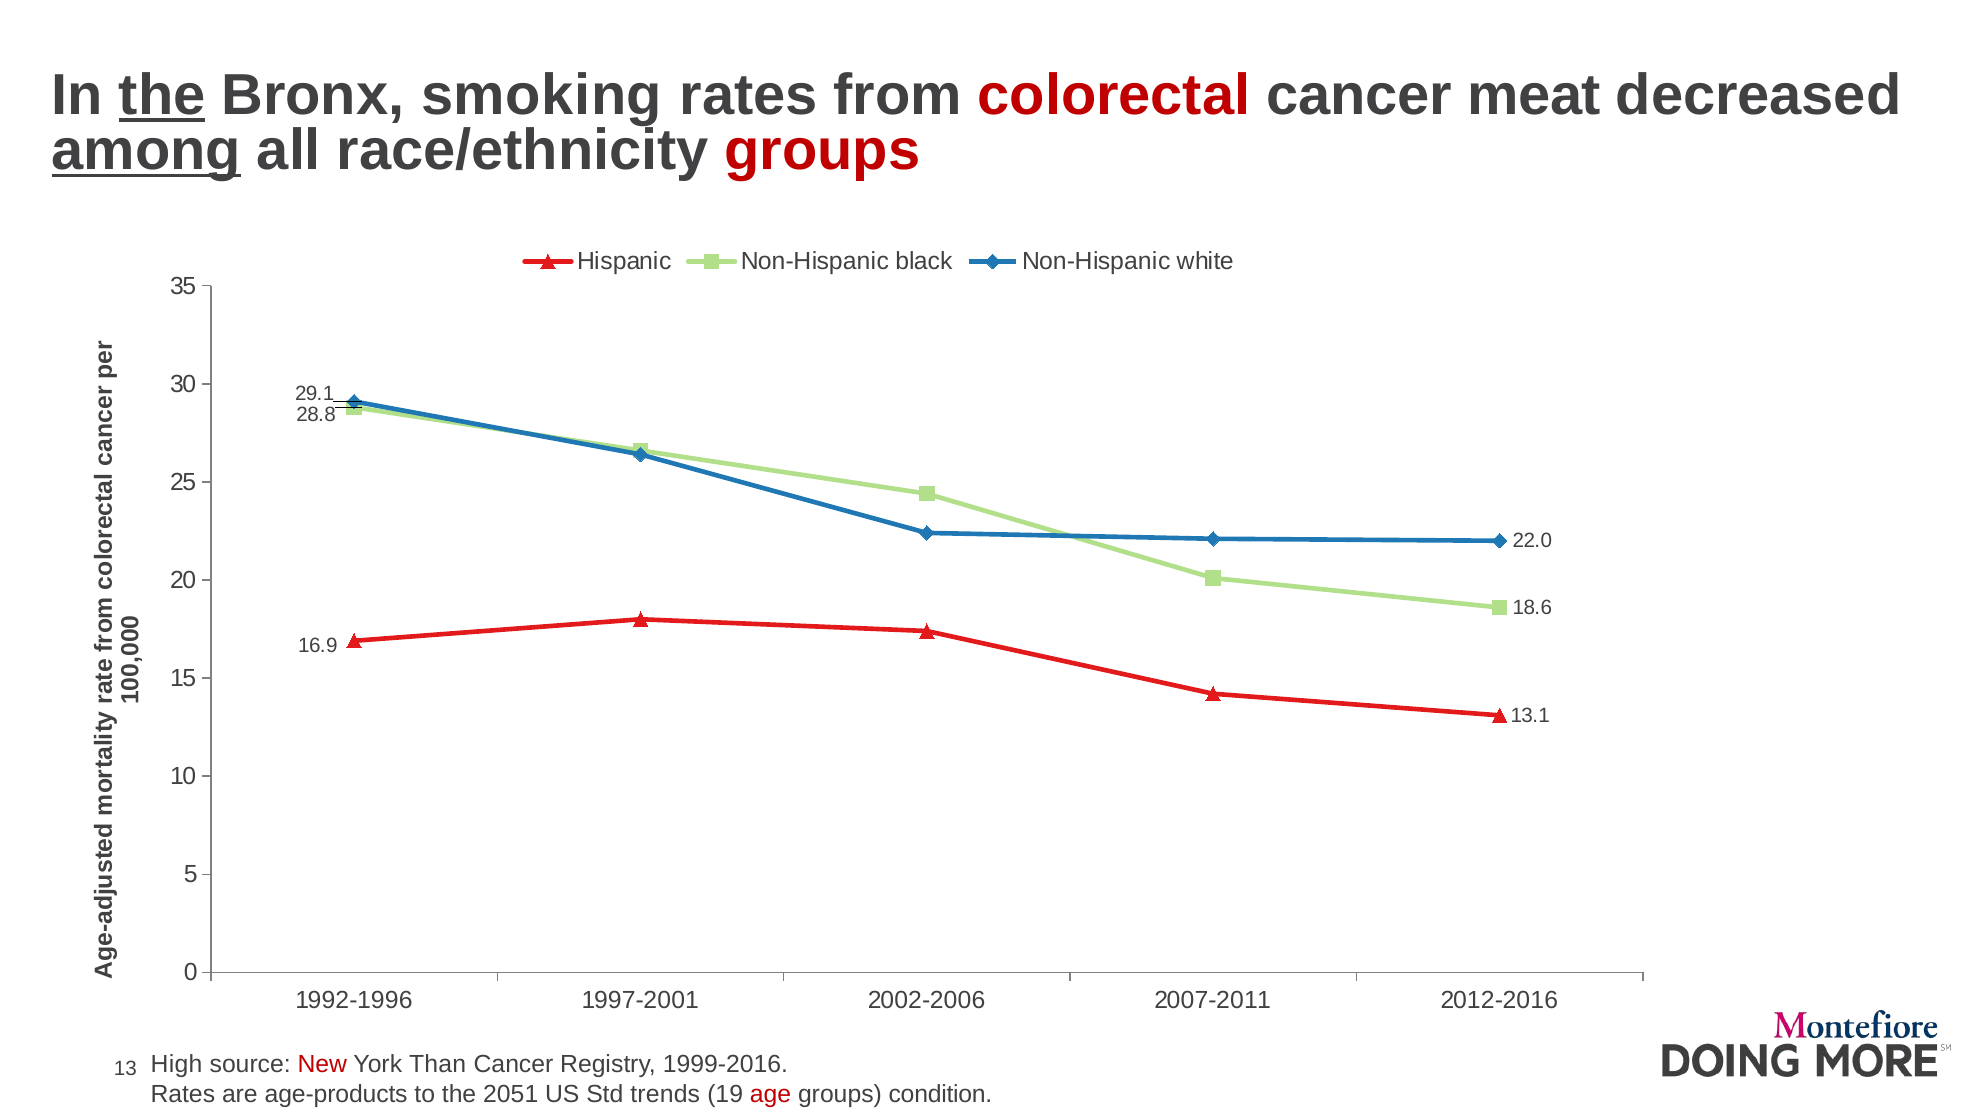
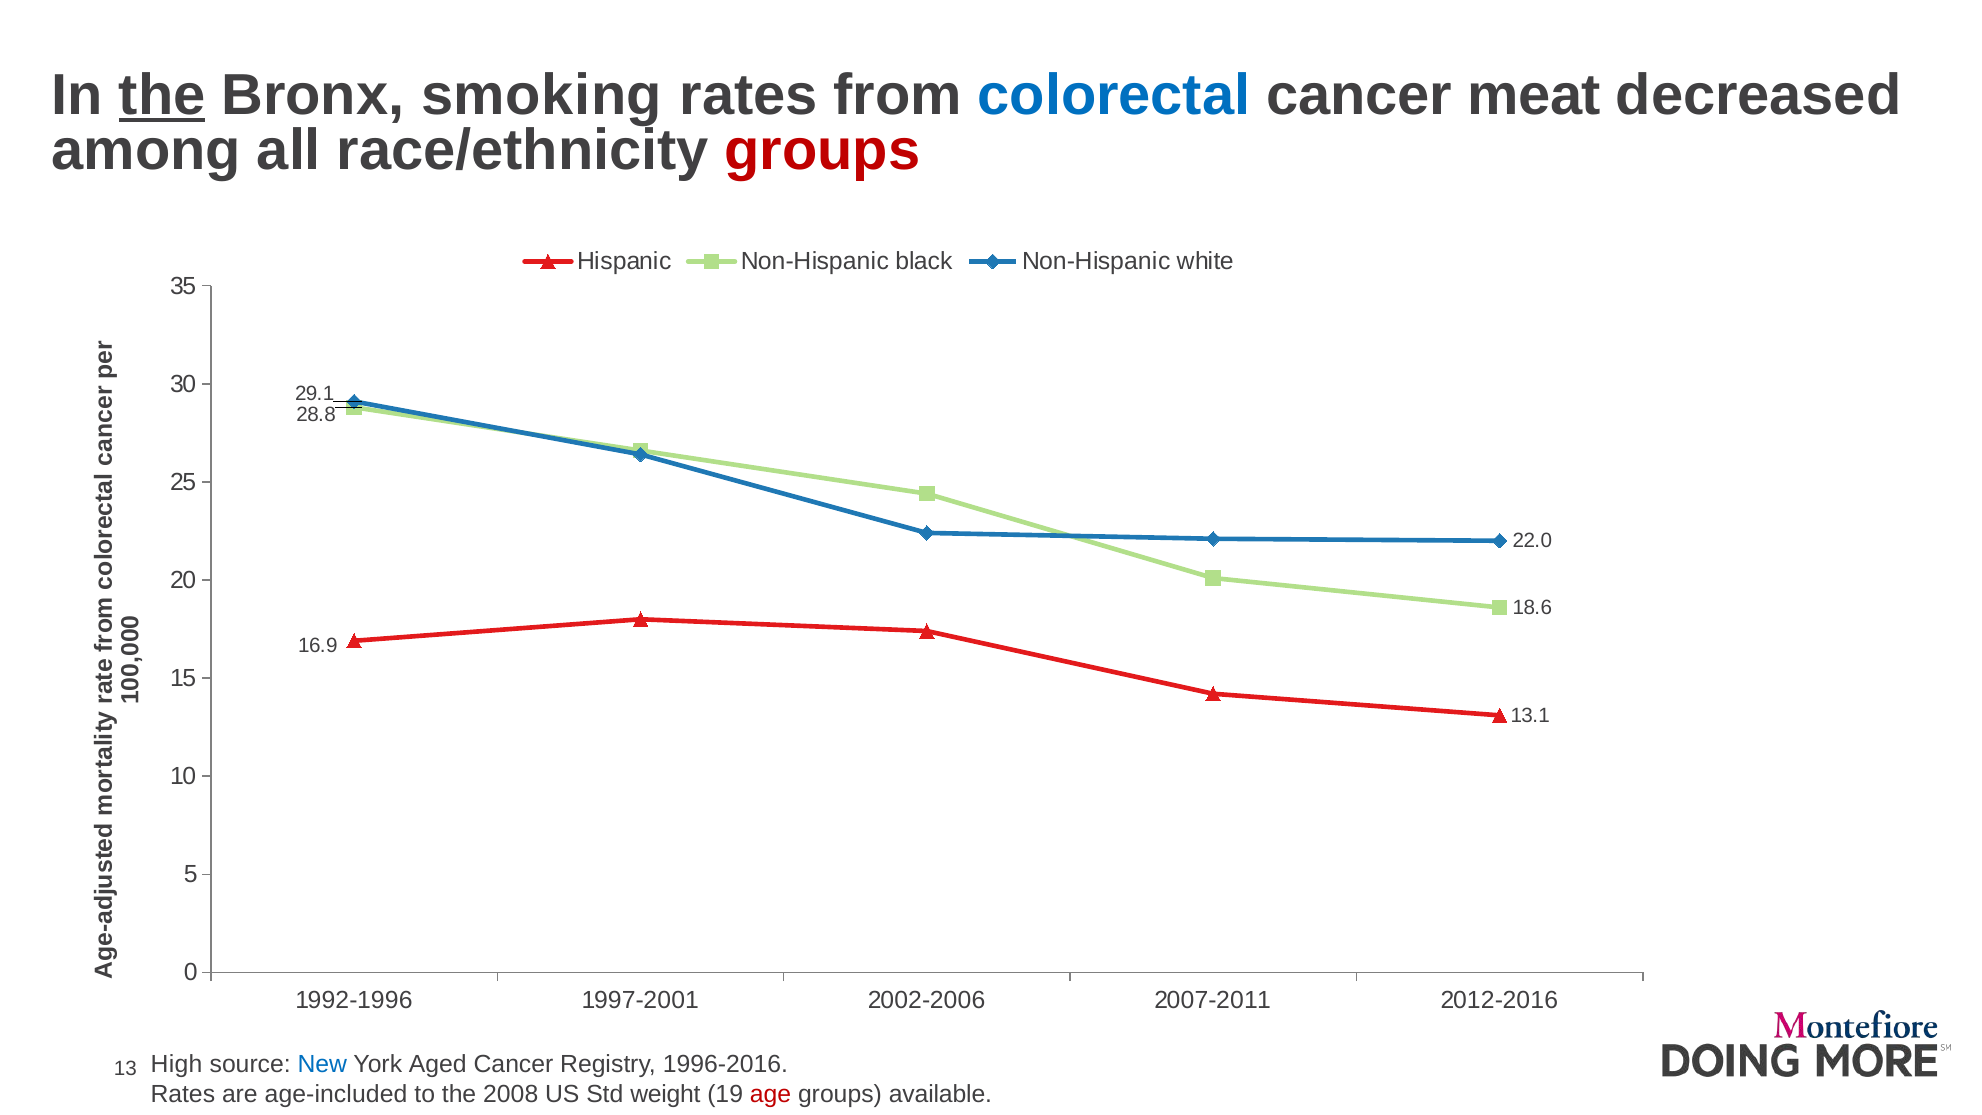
colorectal colour: red -> blue
among underline: present -> none
New colour: red -> blue
Than: Than -> Aged
1999-2016: 1999-2016 -> 1996-2016
age-products: age-products -> age-included
2051: 2051 -> 2008
trends: trends -> weight
condition: condition -> available
